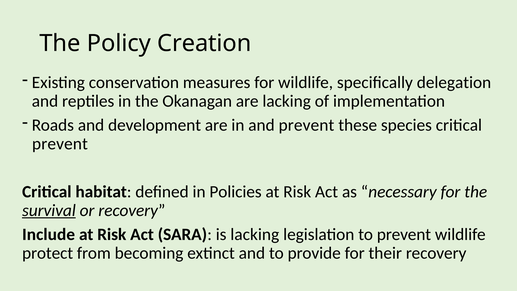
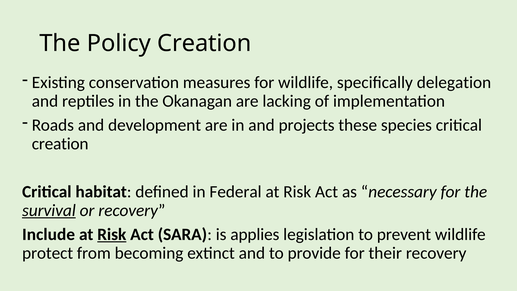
and prevent: prevent -> projects
prevent at (60, 144): prevent -> creation
Policies: Policies -> Federal
Risk at (112, 234) underline: none -> present
is lacking: lacking -> applies
